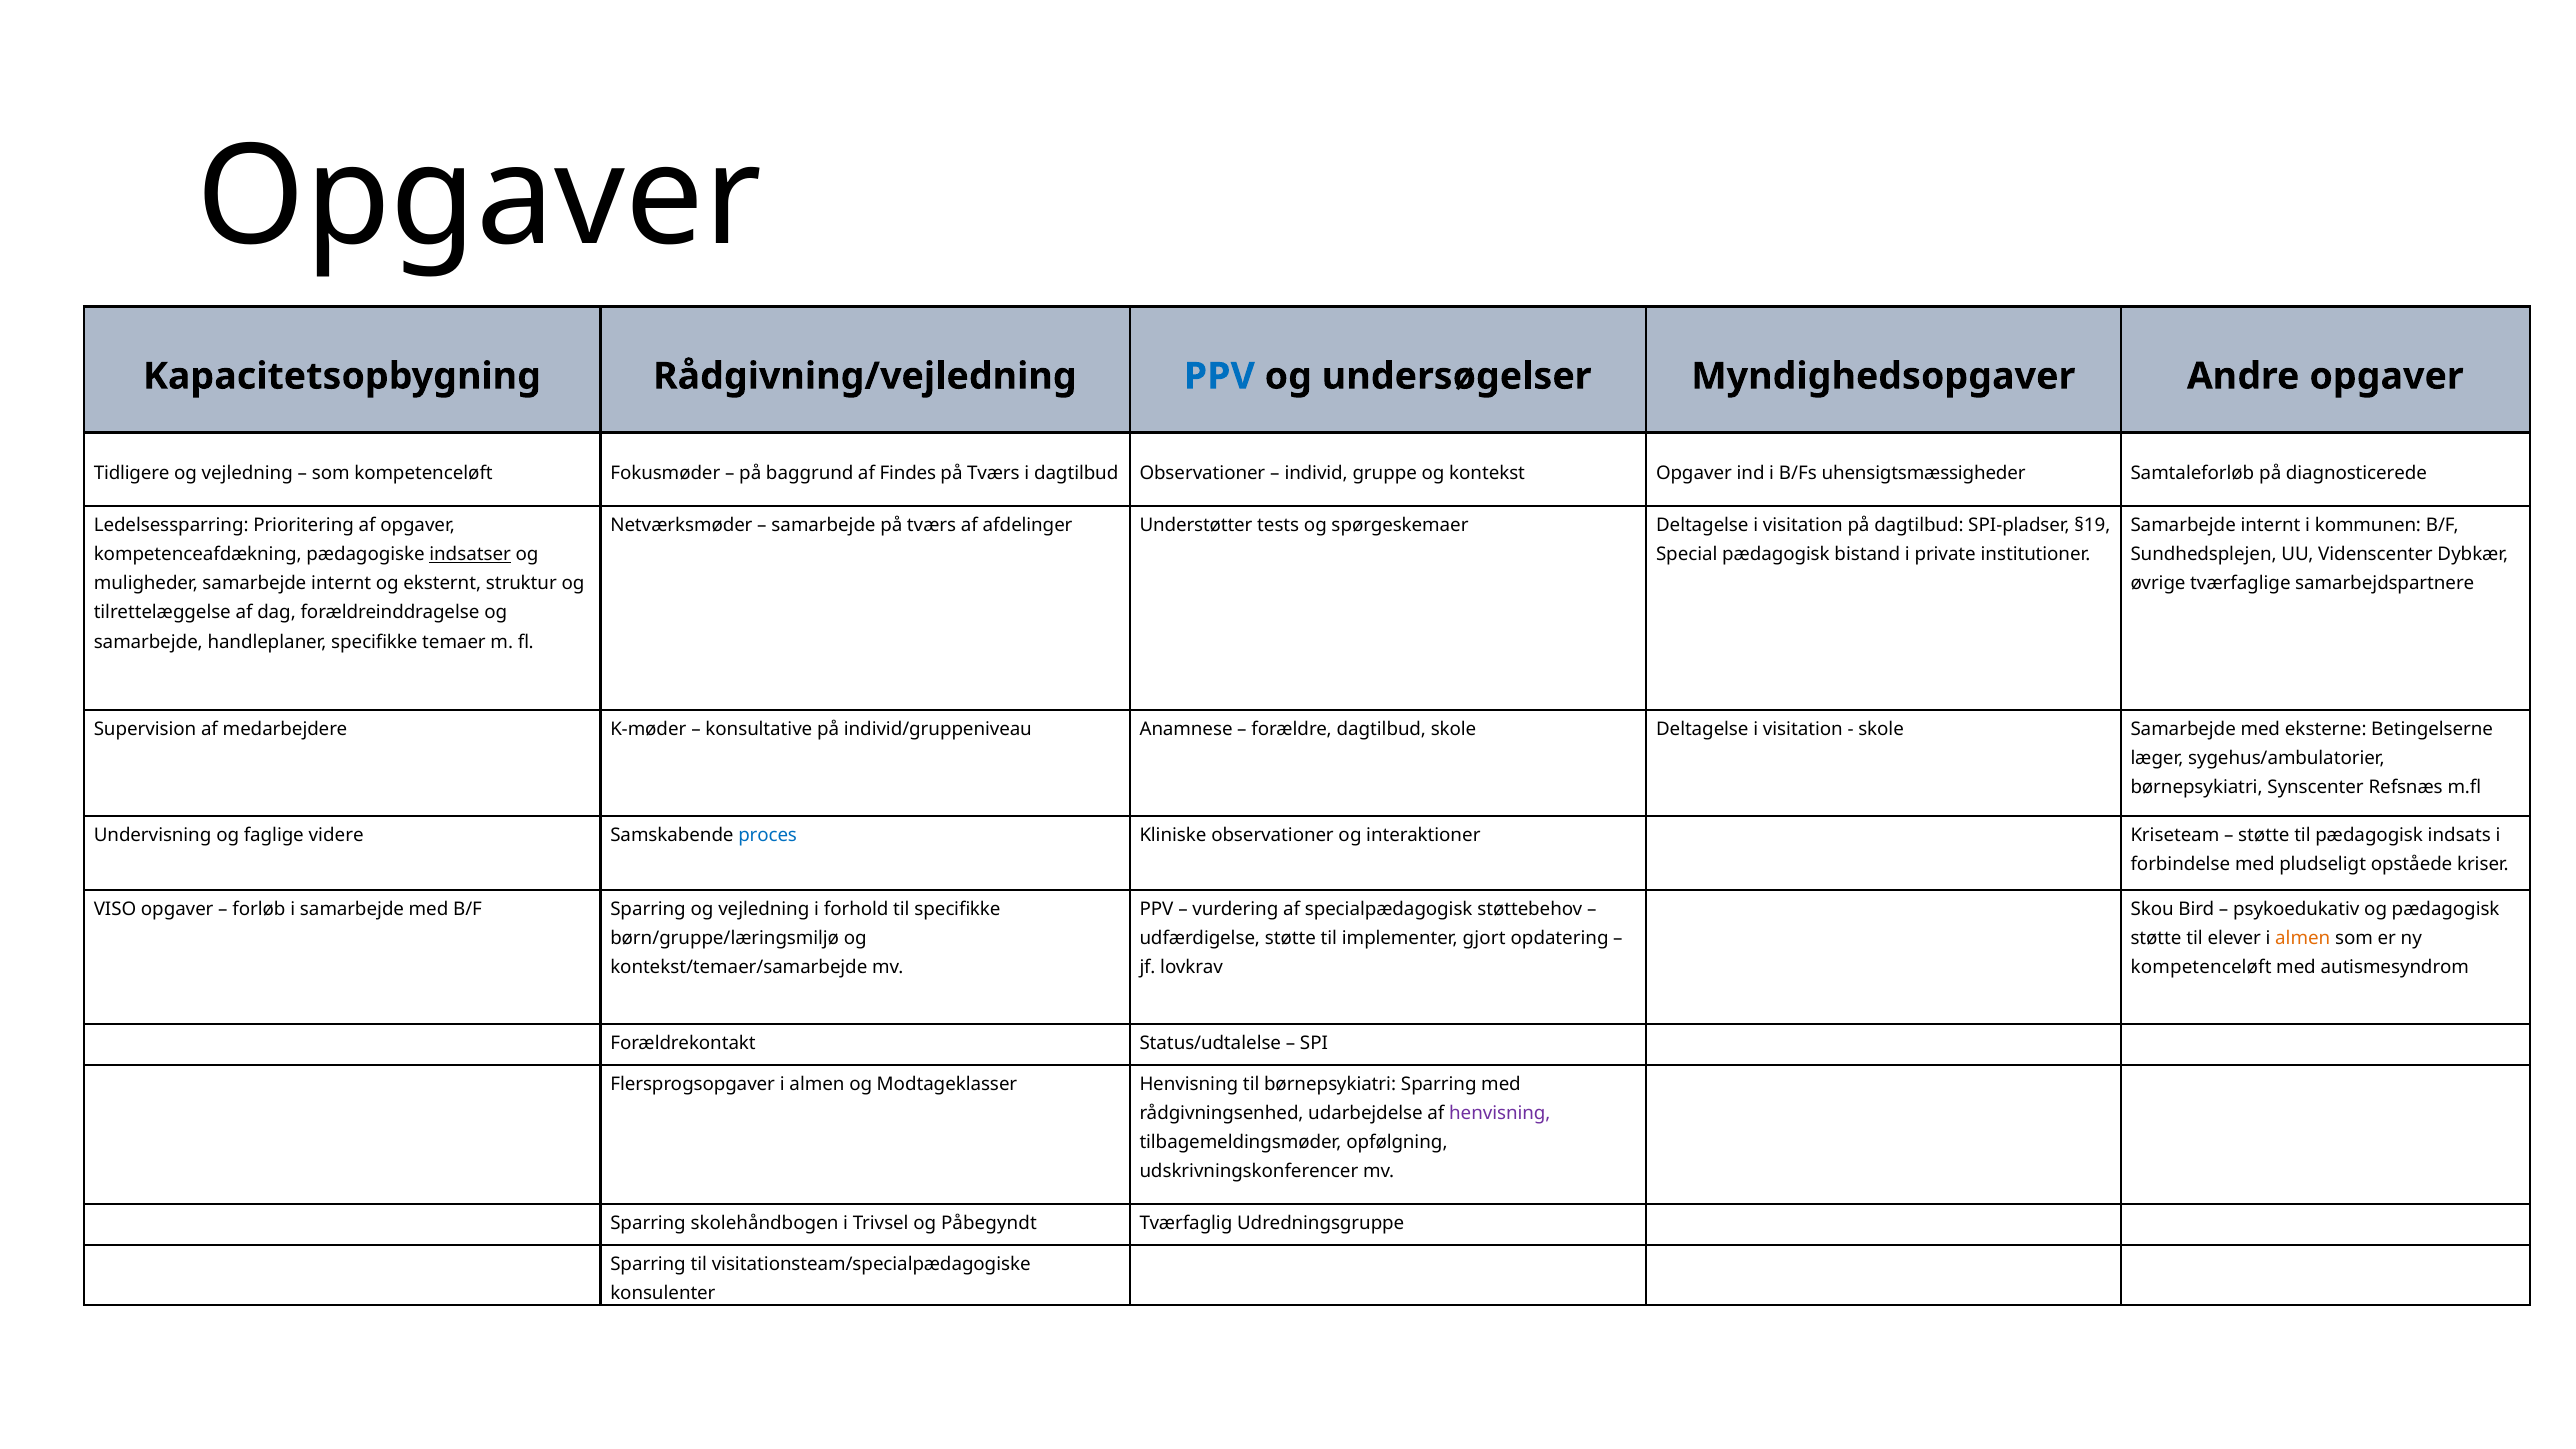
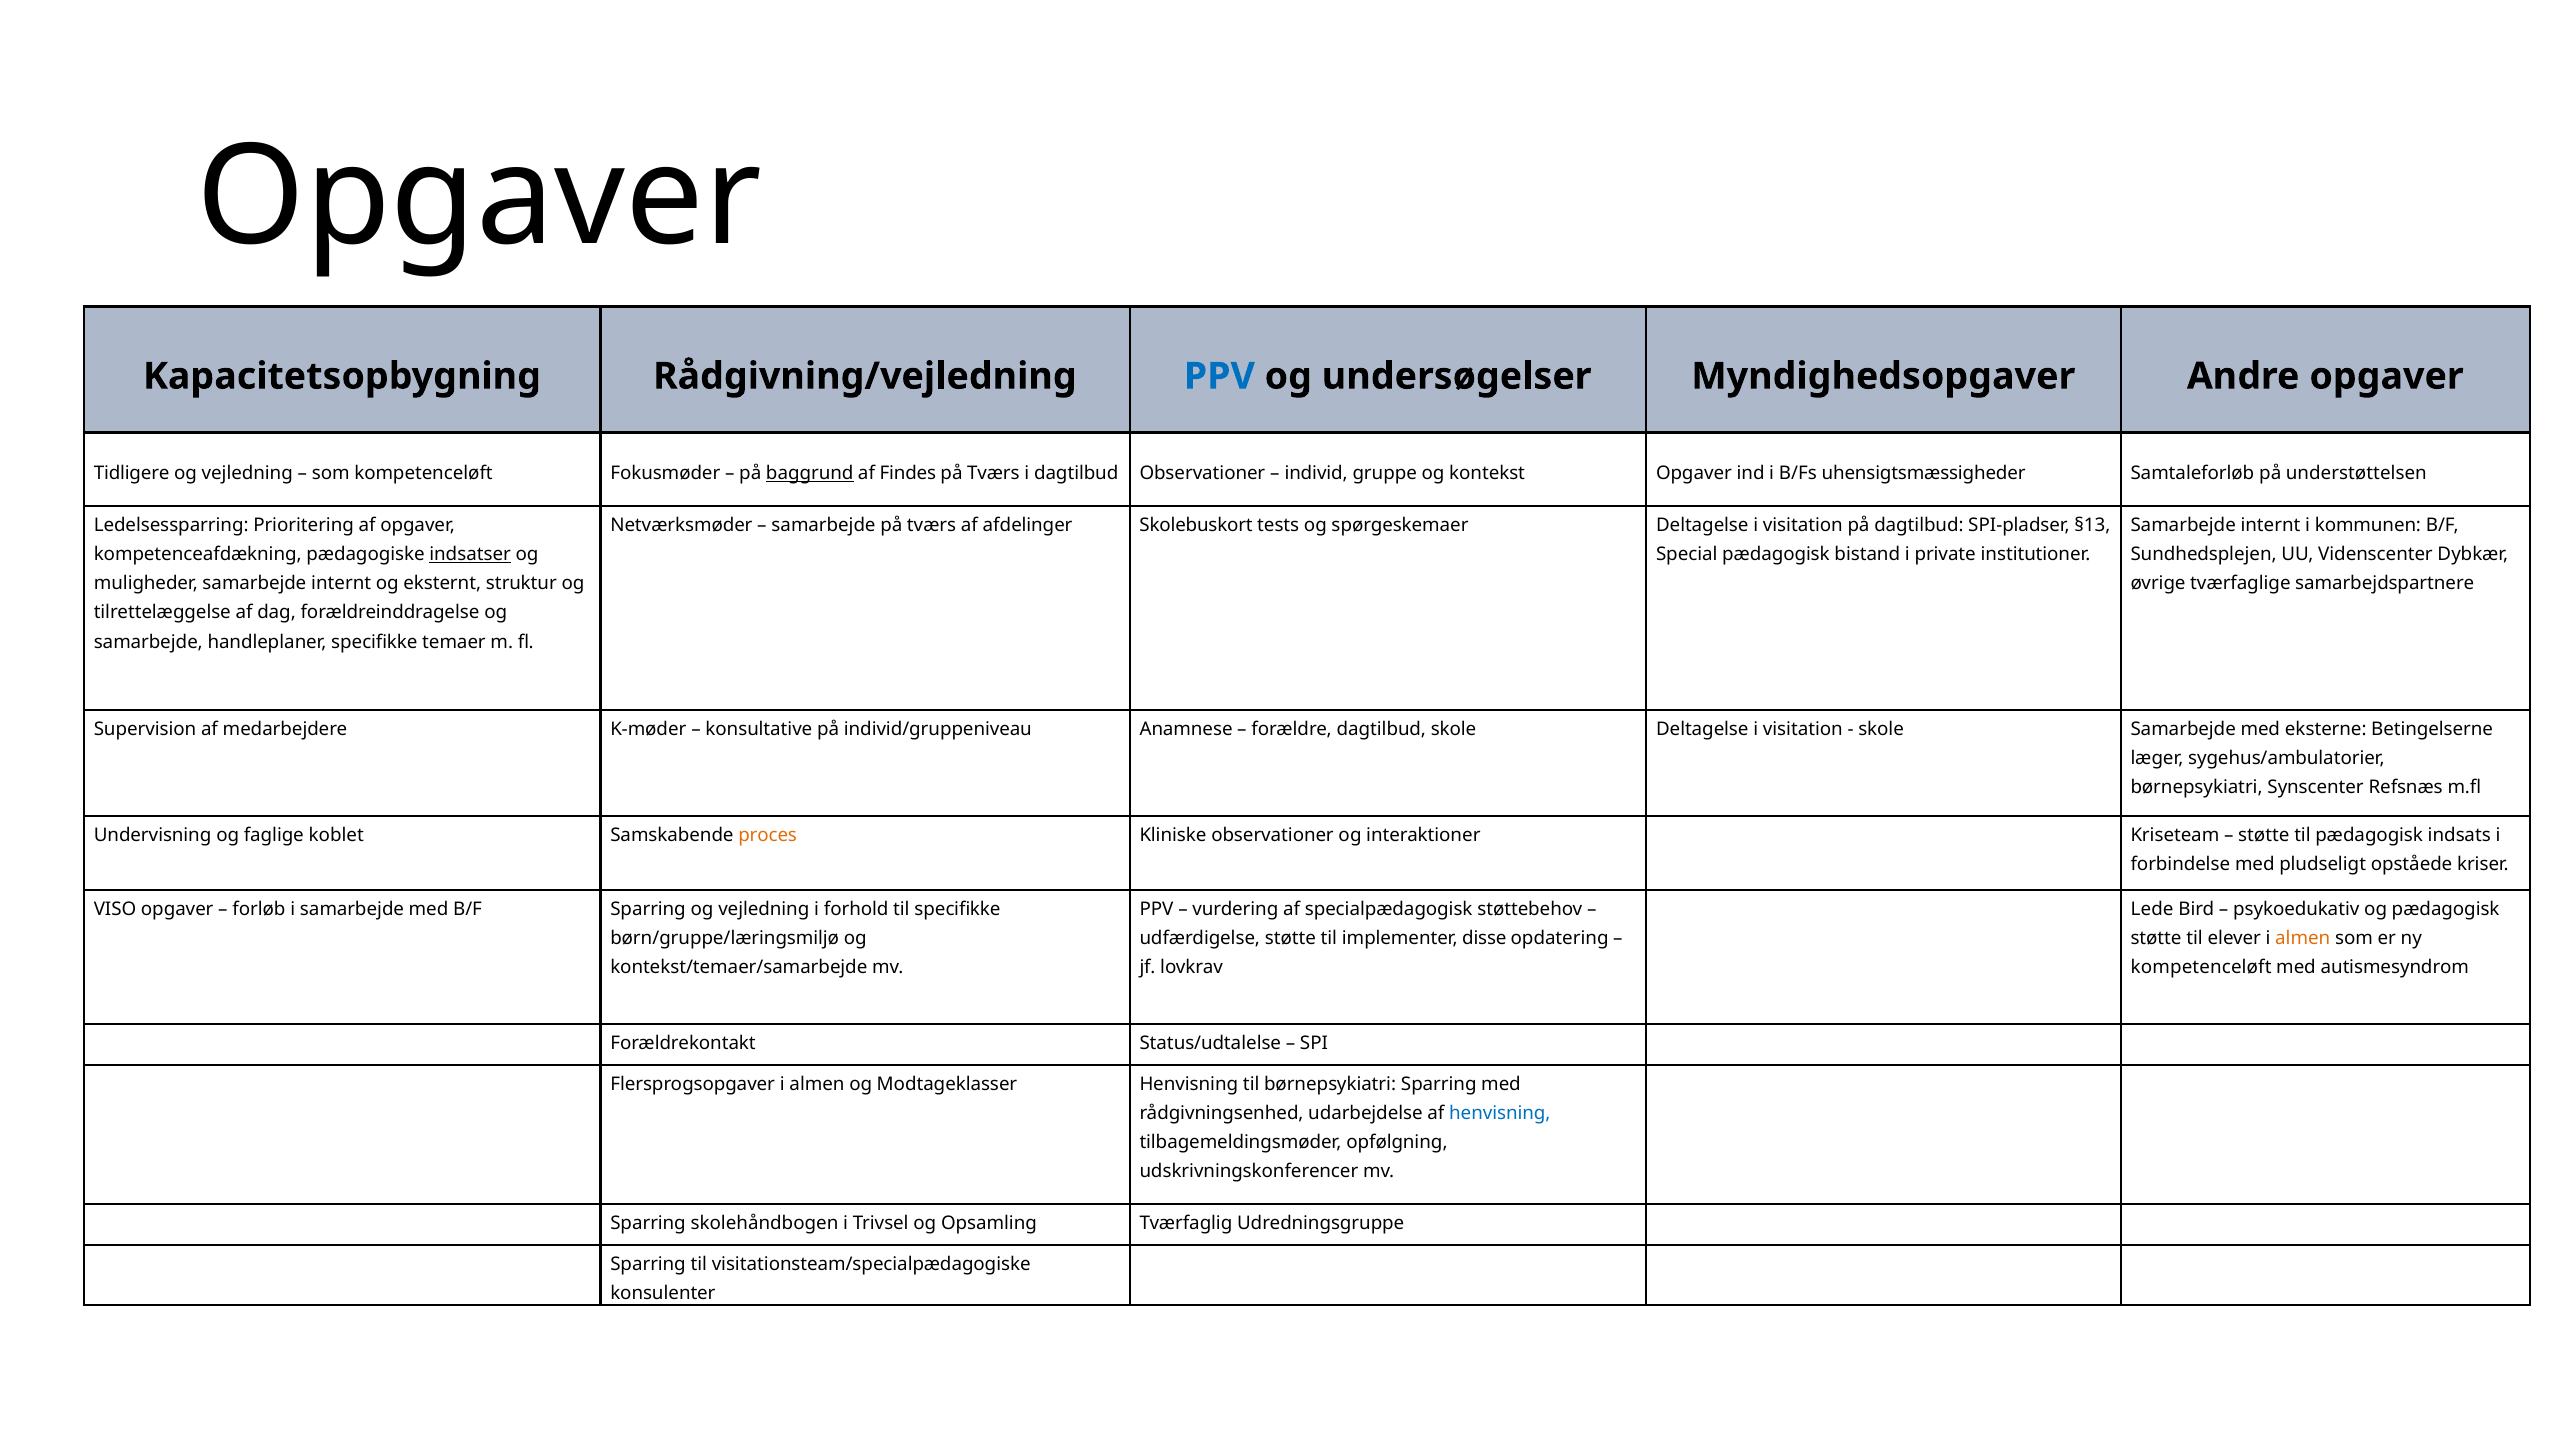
baggrund underline: none -> present
diagnosticerede: diagnosticerede -> understøttelsen
Understøtter: Understøtter -> Skolebuskort
§19: §19 -> §13
videre: videre -> koblet
proces colour: blue -> orange
Skou: Skou -> Lede
gjort: gjort -> disse
henvisning at (1500, 1113) colour: purple -> blue
Påbegyndt: Påbegyndt -> Opsamling
